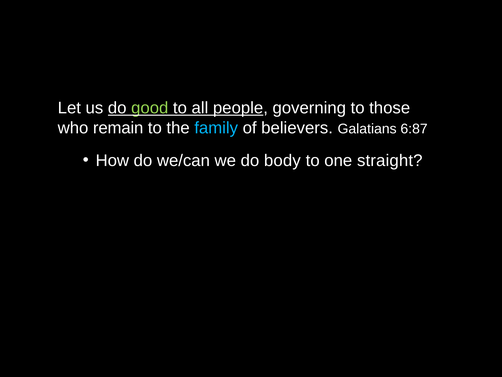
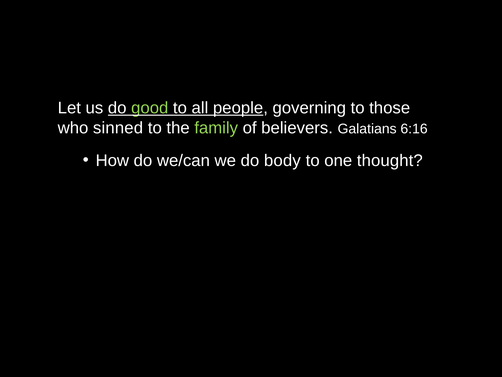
remain: remain -> sinned
family colour: light blue -> light green
6:87: 6:87 -> 6:16
straight: straight -> thought
